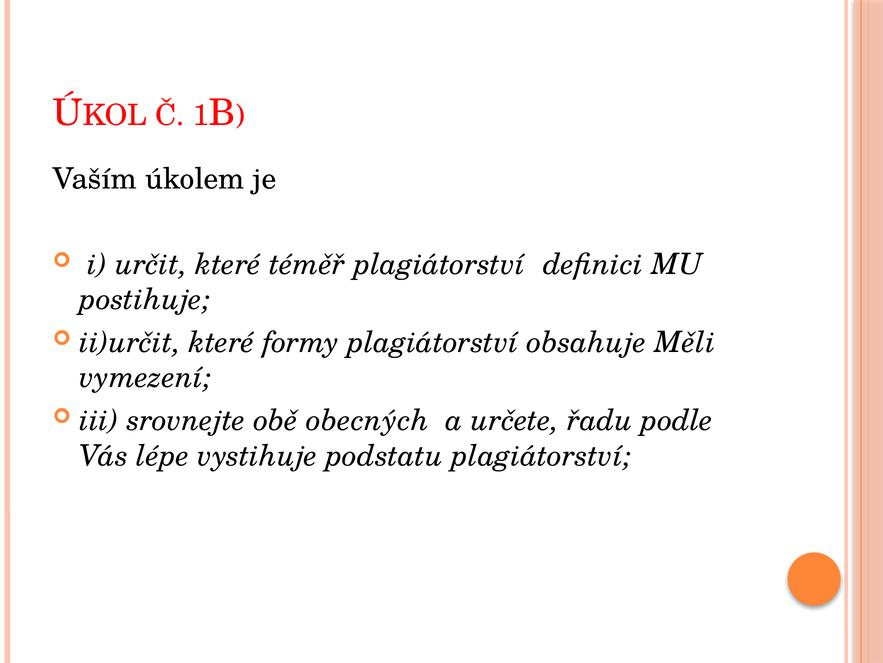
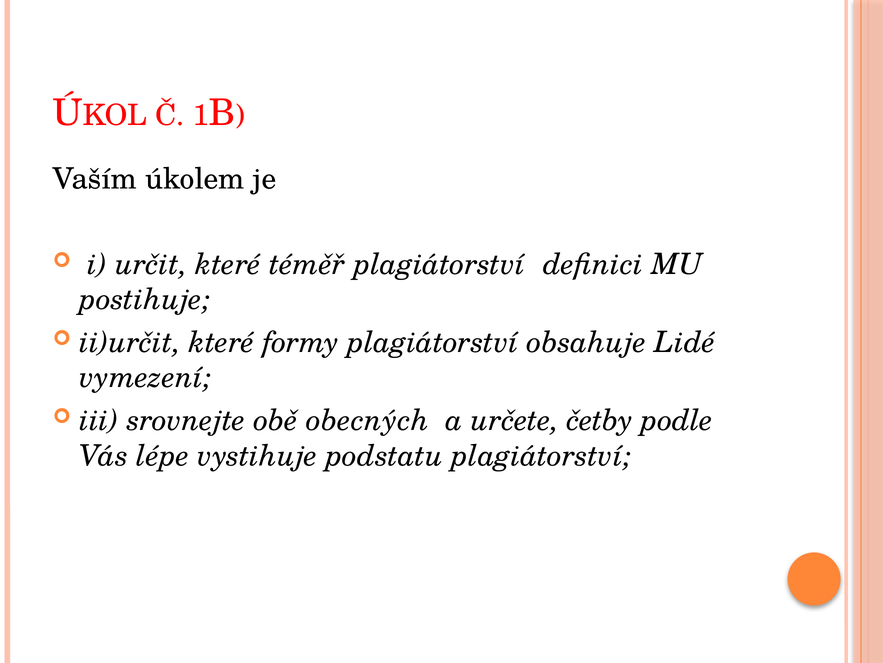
Měli: Měli -> Lidé
řadu: řadu -> četby
